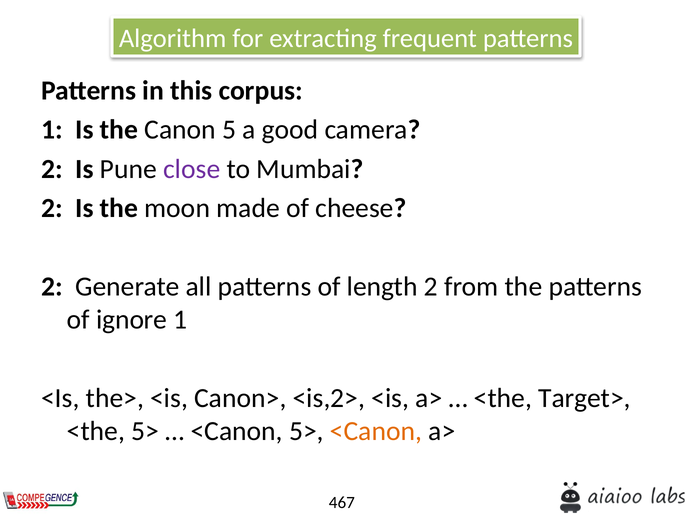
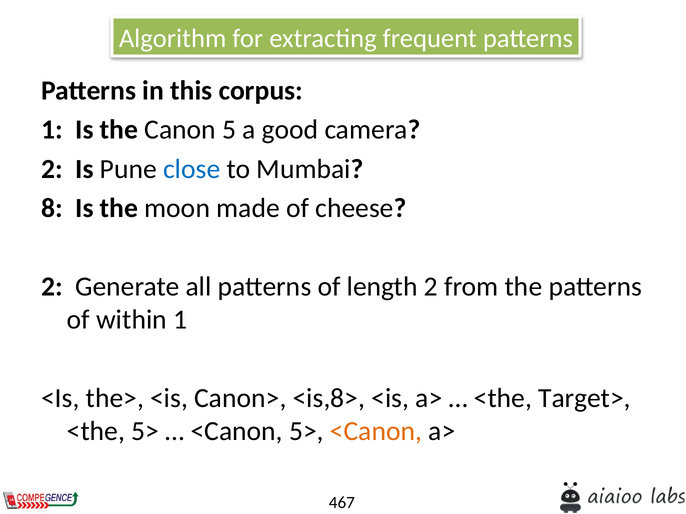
close colour: purple -> blue
2 at (52, 208): 2 -> 8
ignore: ignore -> within
<is,2>: <is,2> -> <is,8>
